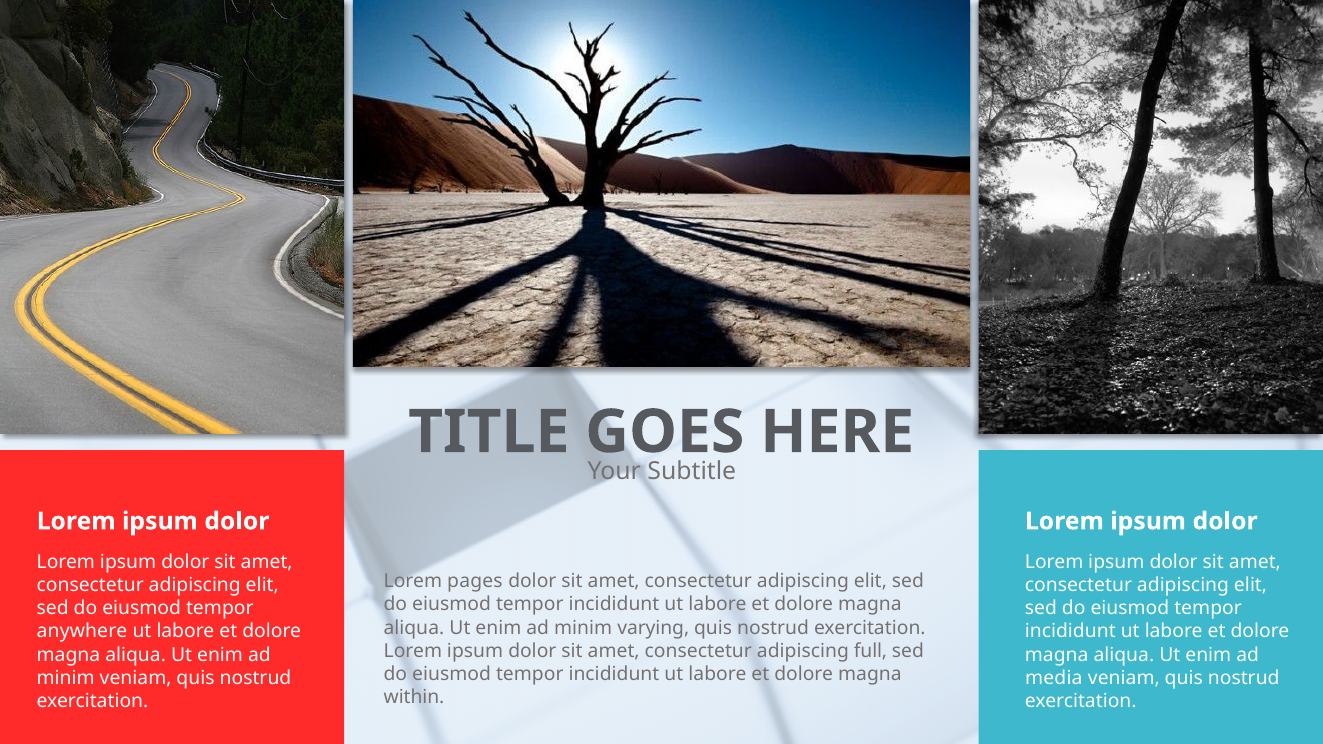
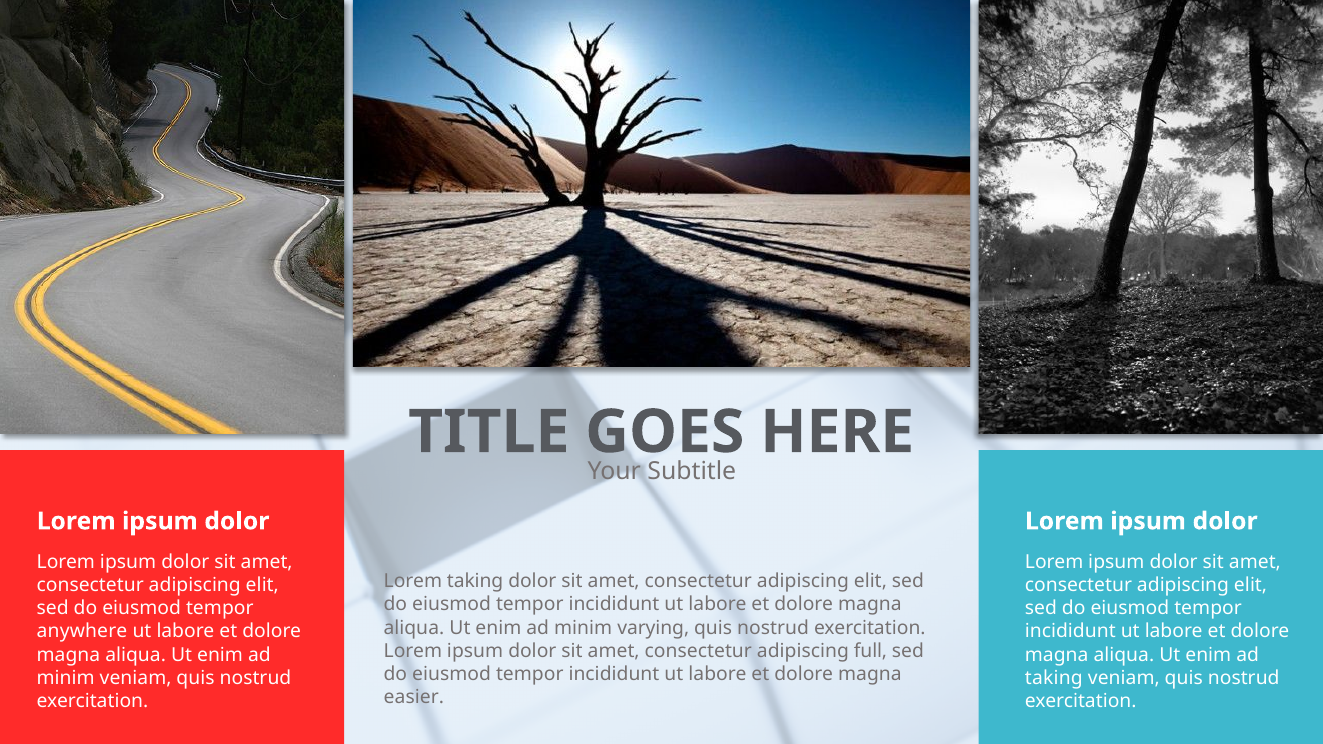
Lorem pages: pages -> taking
media at (1054, 678): media -> taking
within: within -> easier
